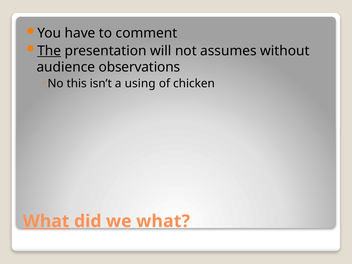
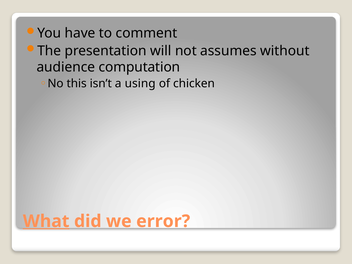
The underline: present -> none
observations: observations -> computation
we what: what -> error
